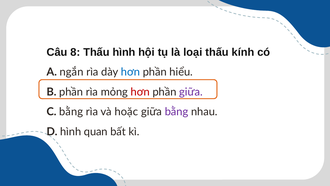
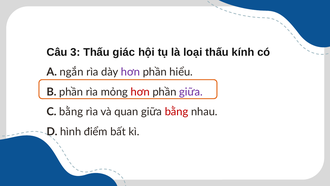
8: 8 -> 3
Thấu hình: hình -> giác
hơn at (130, 72) colour: blue -> purple
hoặc: hoặc -> quan
bằng at (177, 112) colour: purple -> red
quan: quan -> điểm
